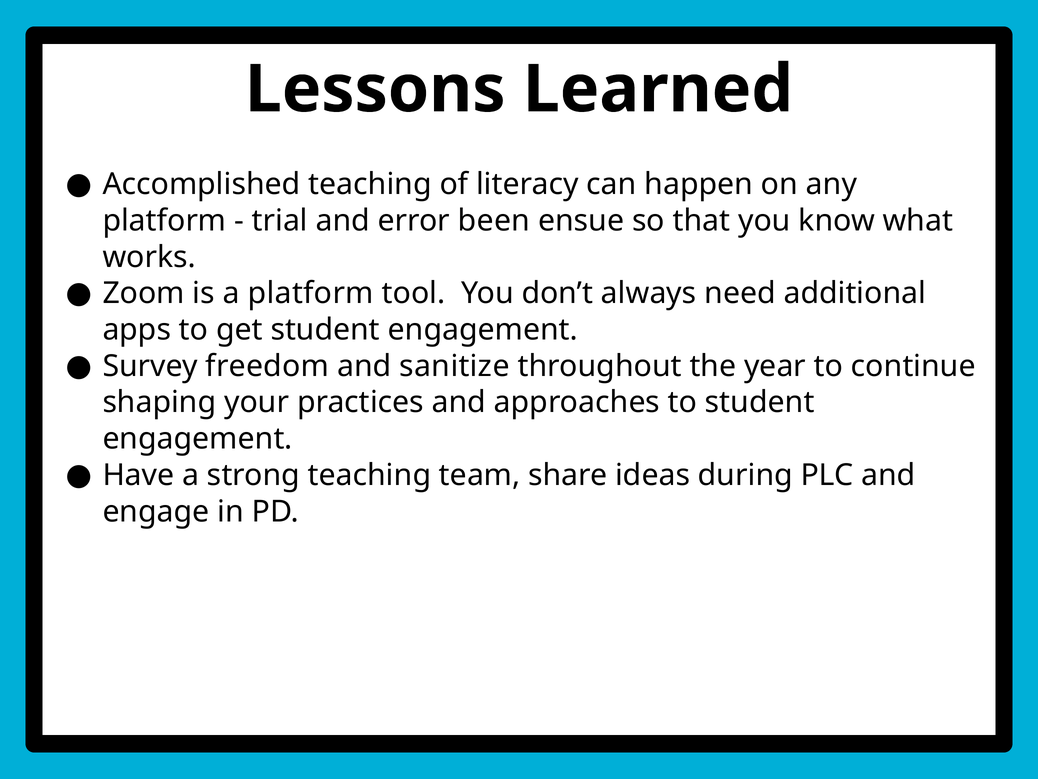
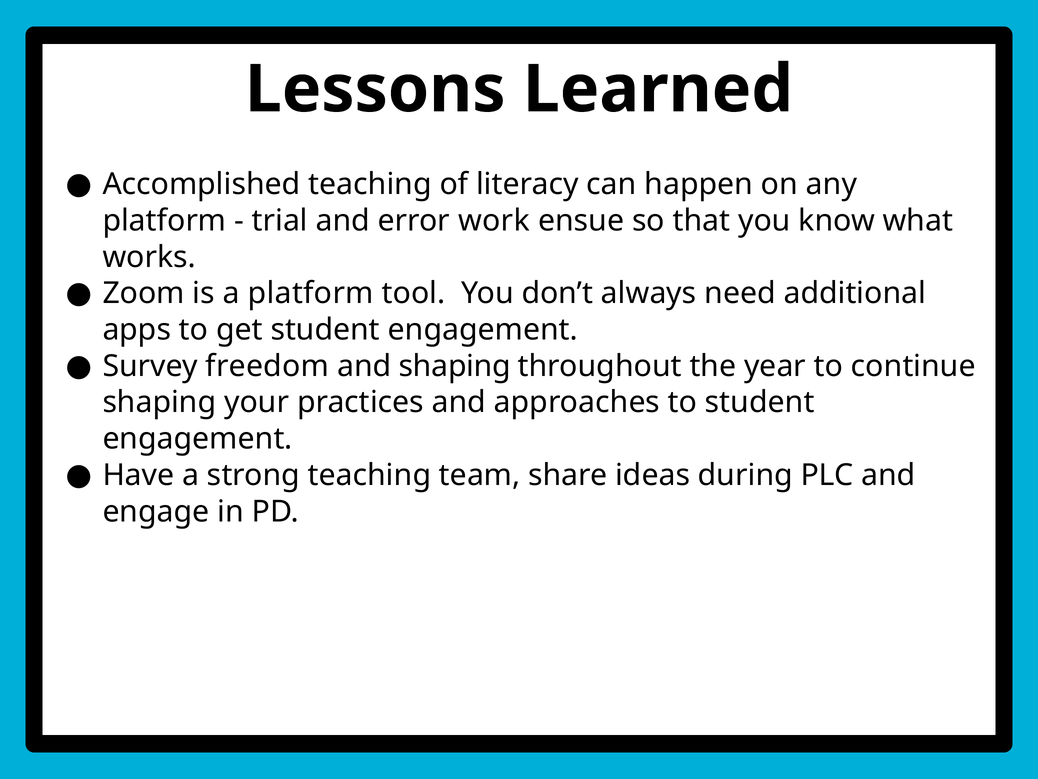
been: been -> work
and sanitize: sanitize -> shaping
